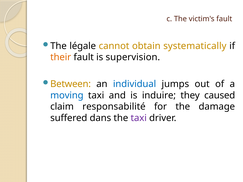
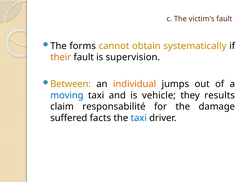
légale: légale -> forms
individual colour: blue -> orange
induire: induire -> vehicle
caused: caused -> results
dans: dans -> facts
taxi at (139, 118) colour: purple -> blue
